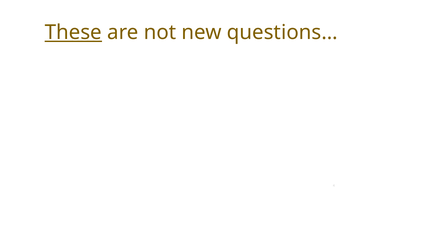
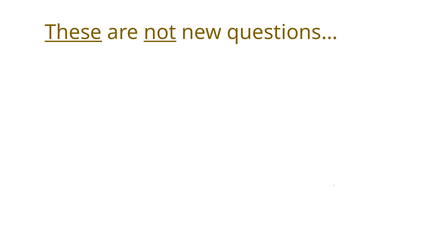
not underline: none -> present
